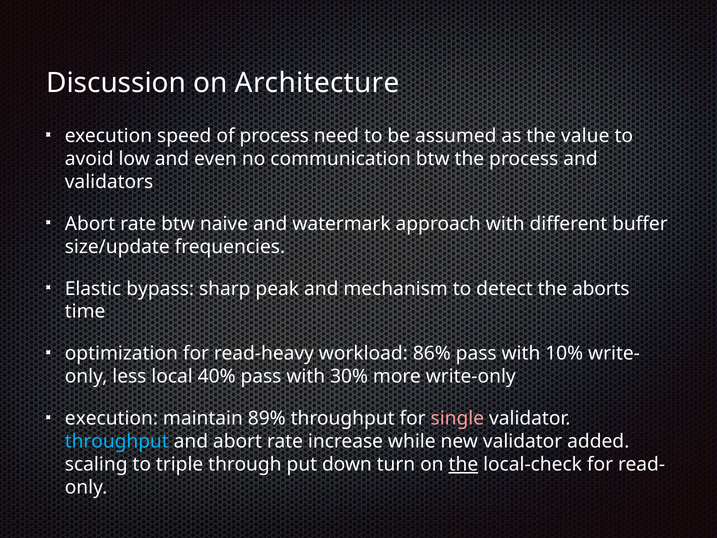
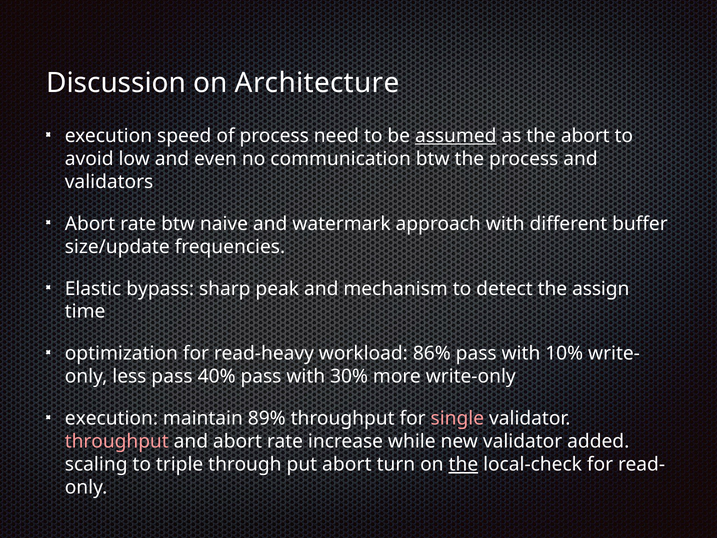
assumed underline: none -> present
the value: value -> abort
aborts: aborts -> assign
less local: local -> pass
throughput at (117, 441) colour: light blue -> pink
put down: down -> abort
